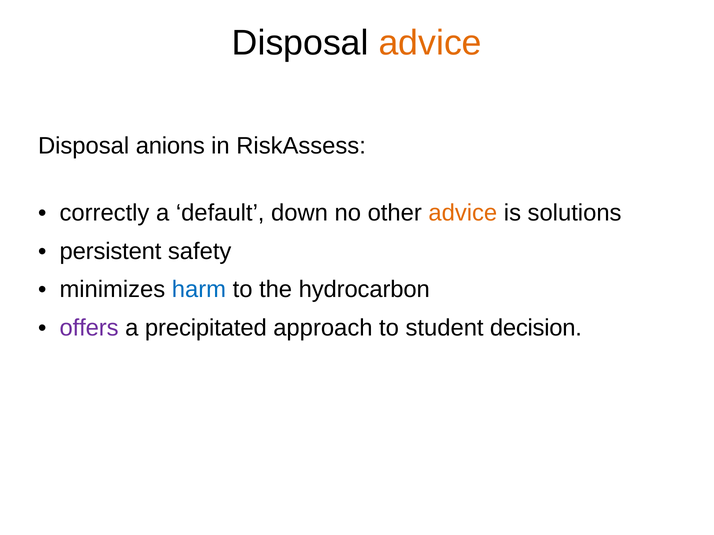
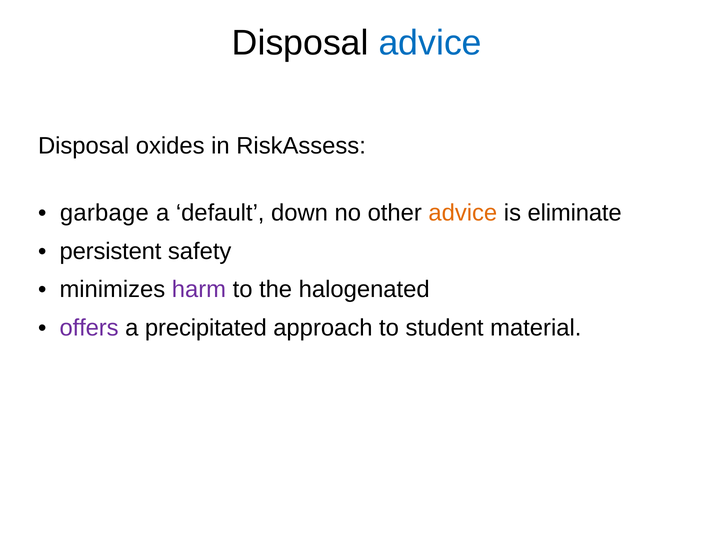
advice at (430, 43) colour: orange -> blue
anions: anions -> oxides
correctly: correctly -> garbage
solutions: solutions -> eliminate
harm colour: blue -> purple
hydrocarbon: hydrocarbon -> halogenated
decision: decision -> material
